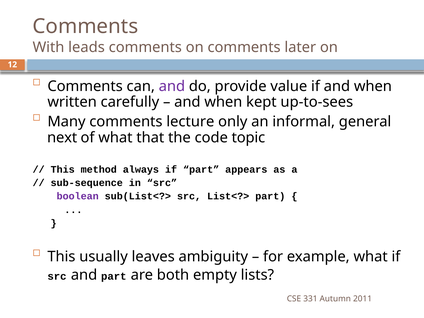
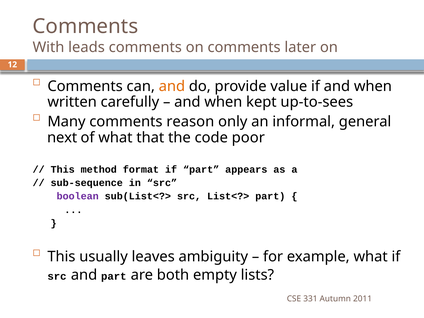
and at (172, 86) colour: purple -> orange
lecture: lecture -> reason
topic: topic -> poor
always: always -> format
